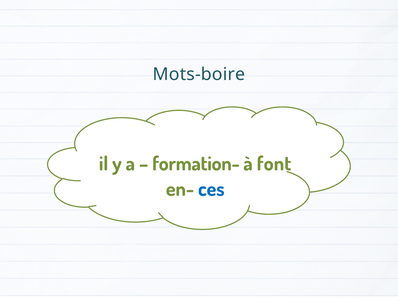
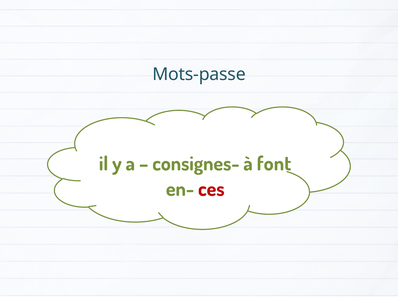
Mots-boire: Mots-boire -> Mots-passe
formation-: formation- -> consignes-
ces colour: blue -> red
